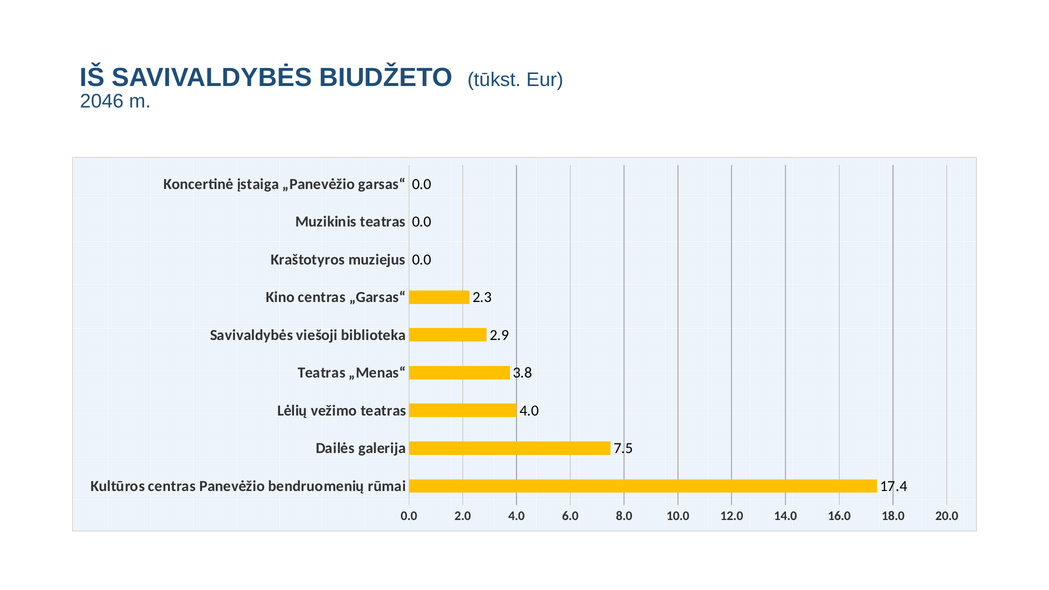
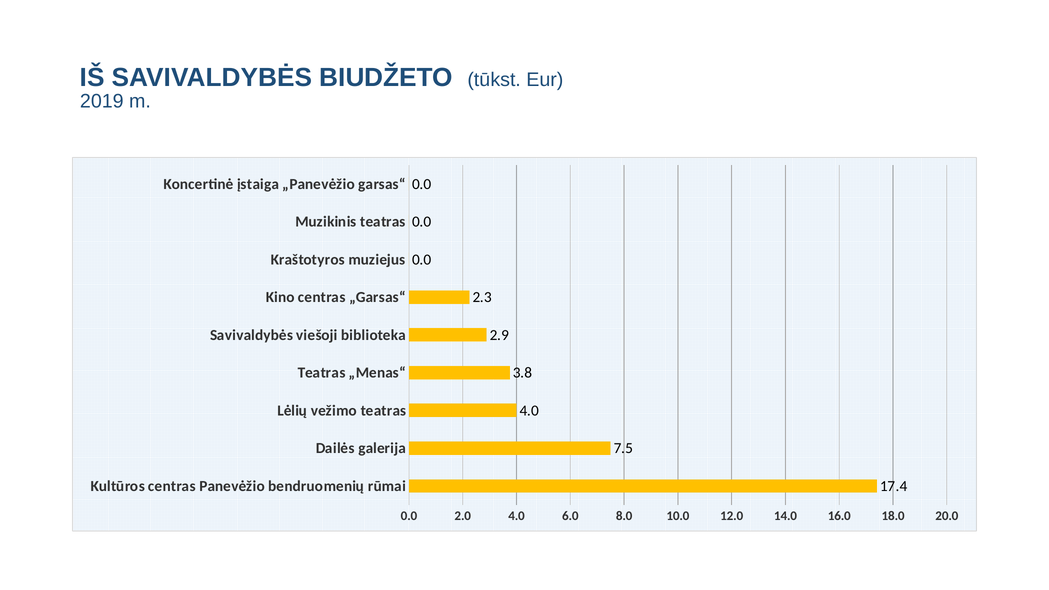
2046: 2046 -> 2019
